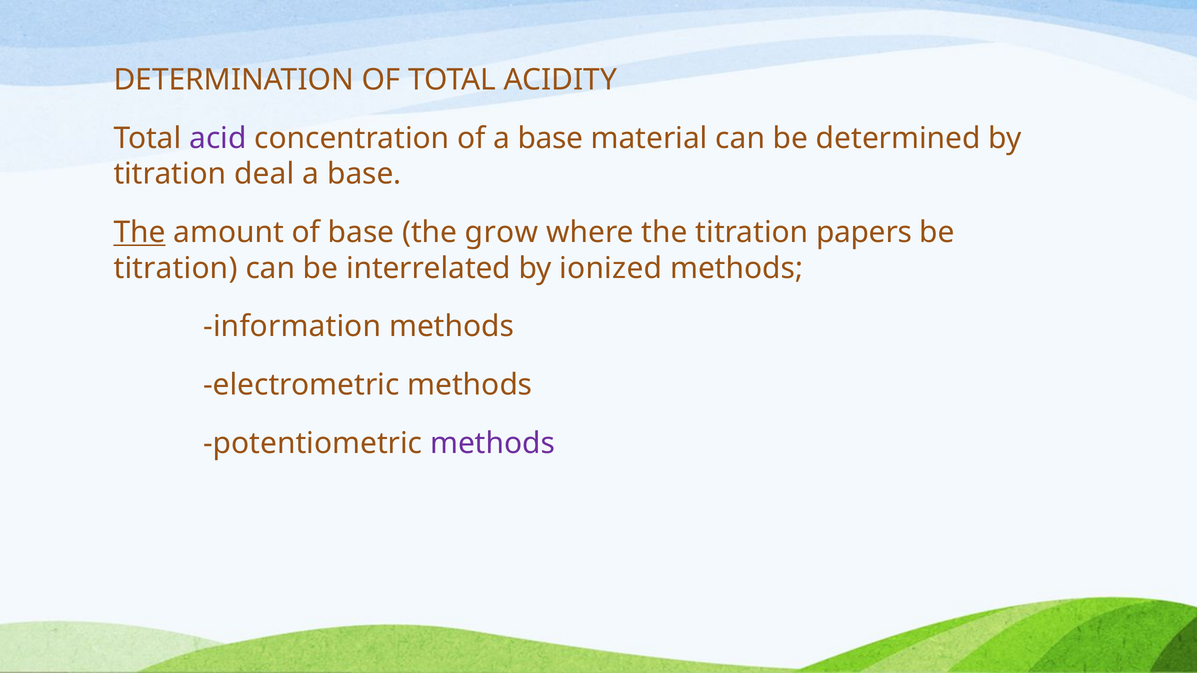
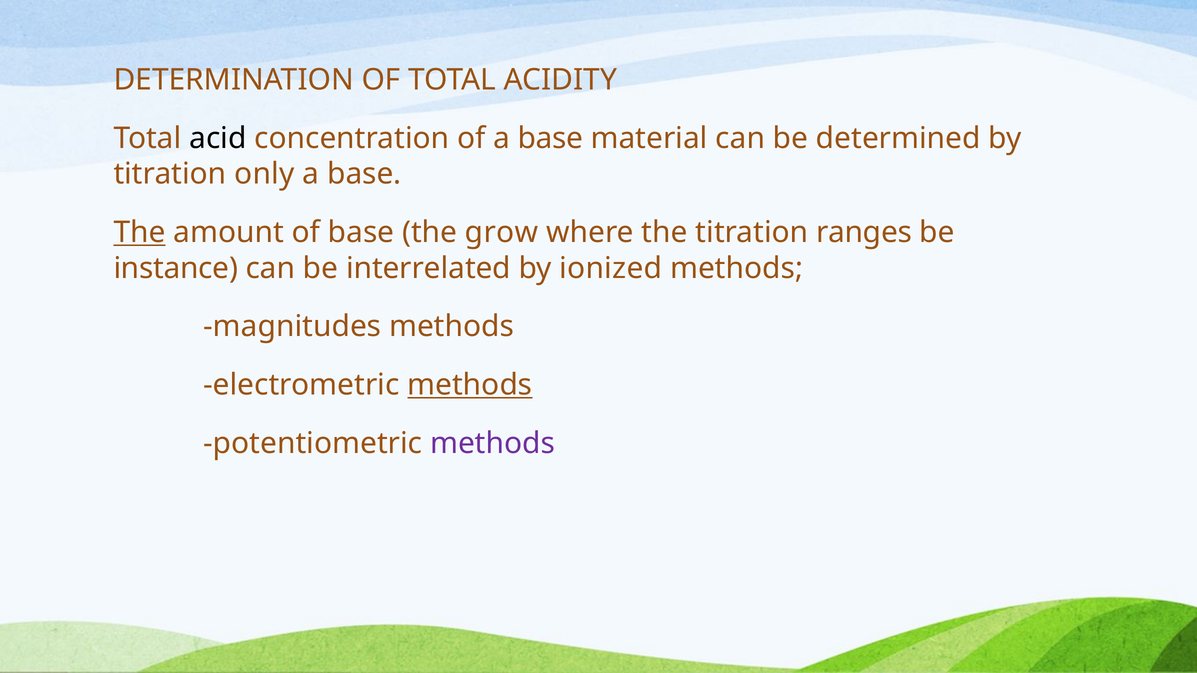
acid colour: purple -> black
deal: deal -> only
papers: papers -> ranges
titration at (176, 268): titration -> instance
information: information -> magnitudes
methods at (470, 385) underline: none -> present
